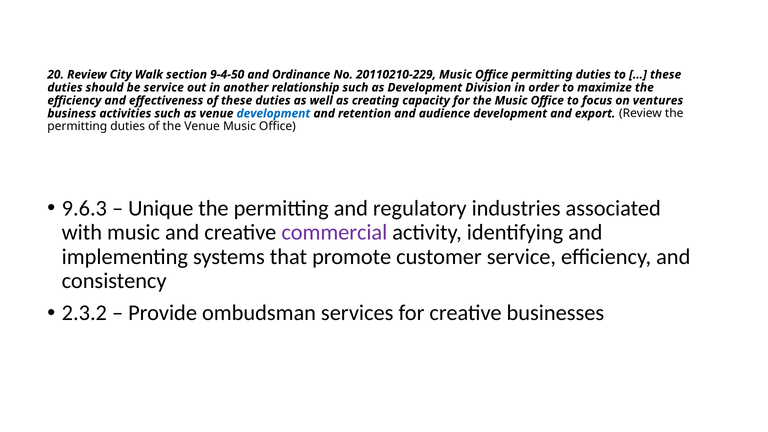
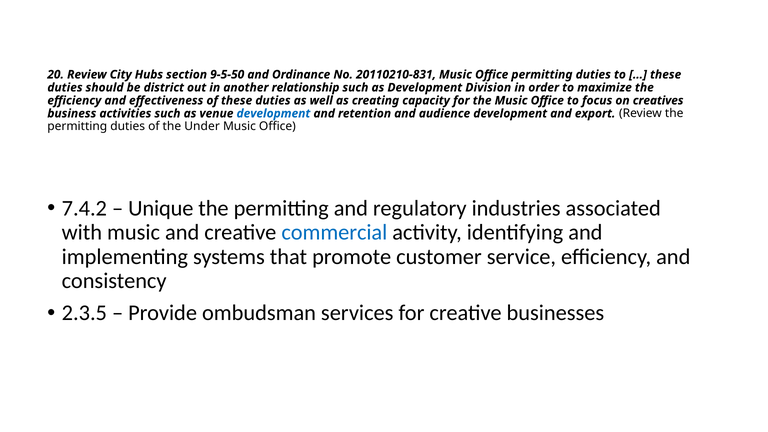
Walk: Walk -> Hubs
9-4-50: 9-4-50 -> 9-5-50
20110210-229: 20110210-229 -> 20110210-831
be service: service -> district
ventures: ventures -> creatives
the Venue: Venue -> Under
9.6.3: 9.6.3 -> 7.4.2
commercial colour: purple -> blue
2.3.2: 2.3.2 -> 2.3.5
